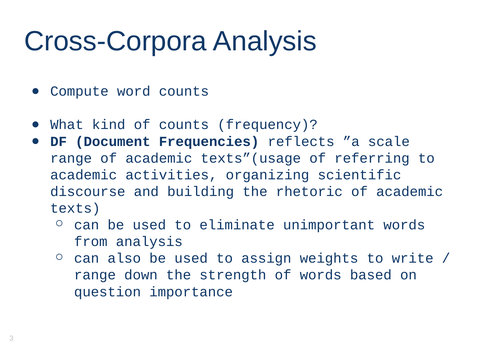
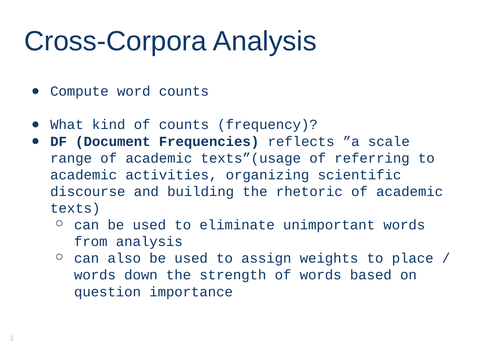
write: write -> place
range at (95, 275): range -> words
